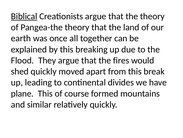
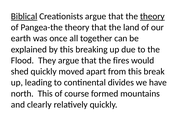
theory at (152, 16) underline: none -> present
plane: plane -> north
similar: similar -> clearly
